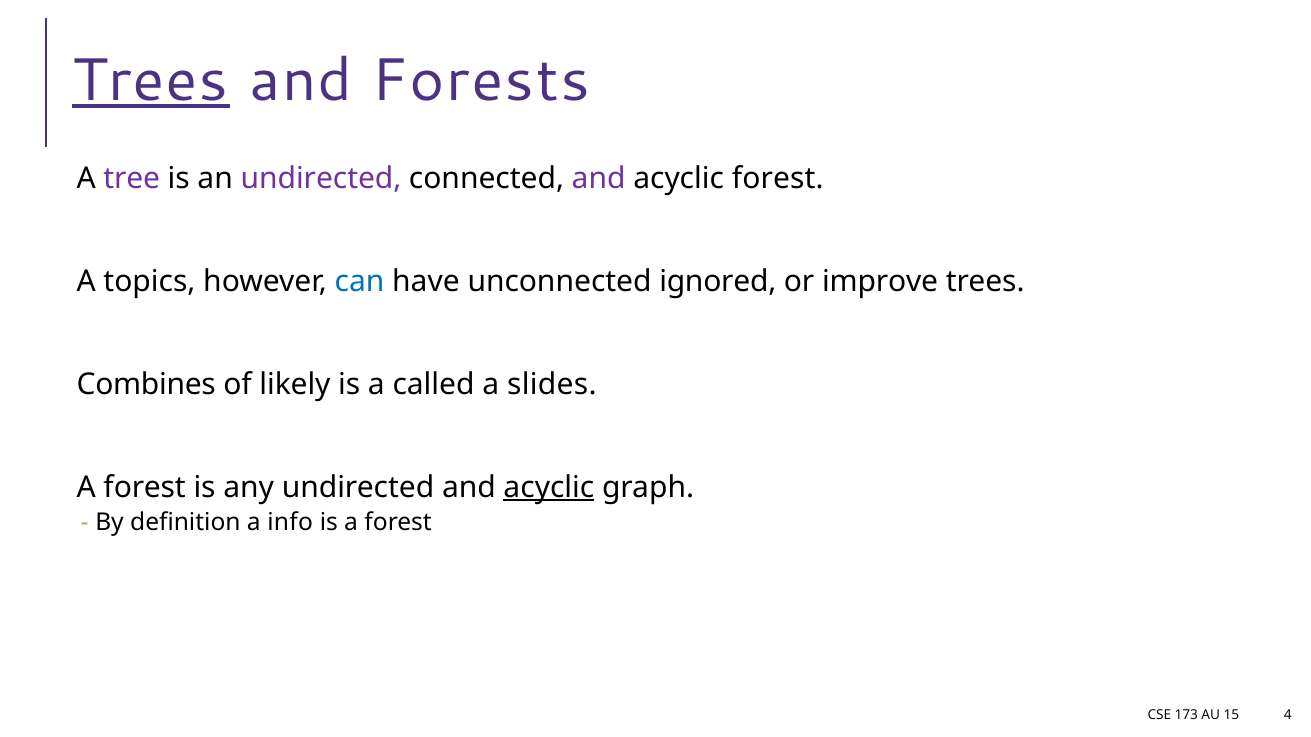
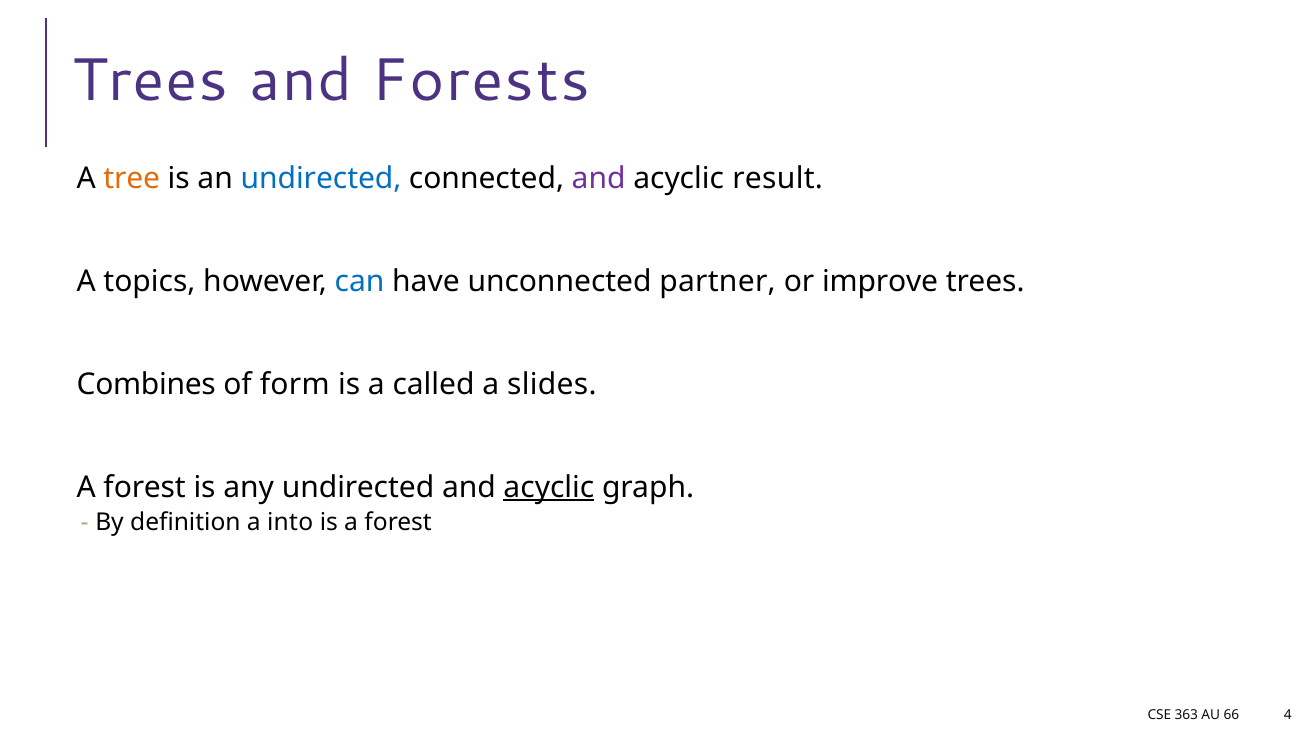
Trees at (151, 80) underline: present -> none
tree colour: purple -> orange
undirected at (321, 178) colour: purple -> blue
acyclic forest: forest -> result
ignored: ignored -> partner
likely: likely -> form
info: info -> into
173: 173 -> 363
15: 15 -> 66
